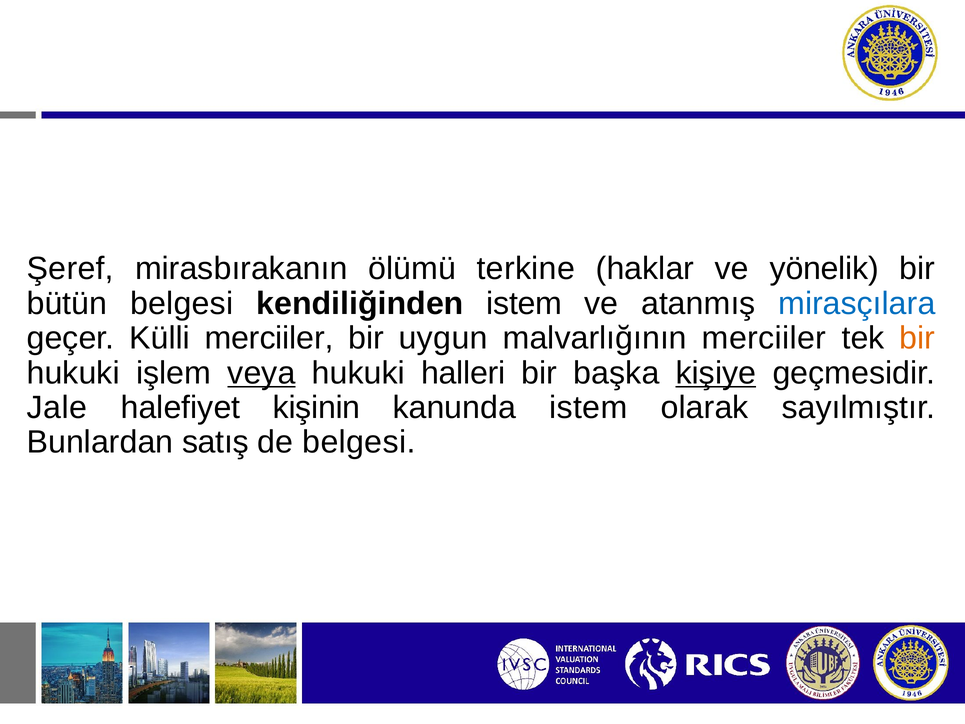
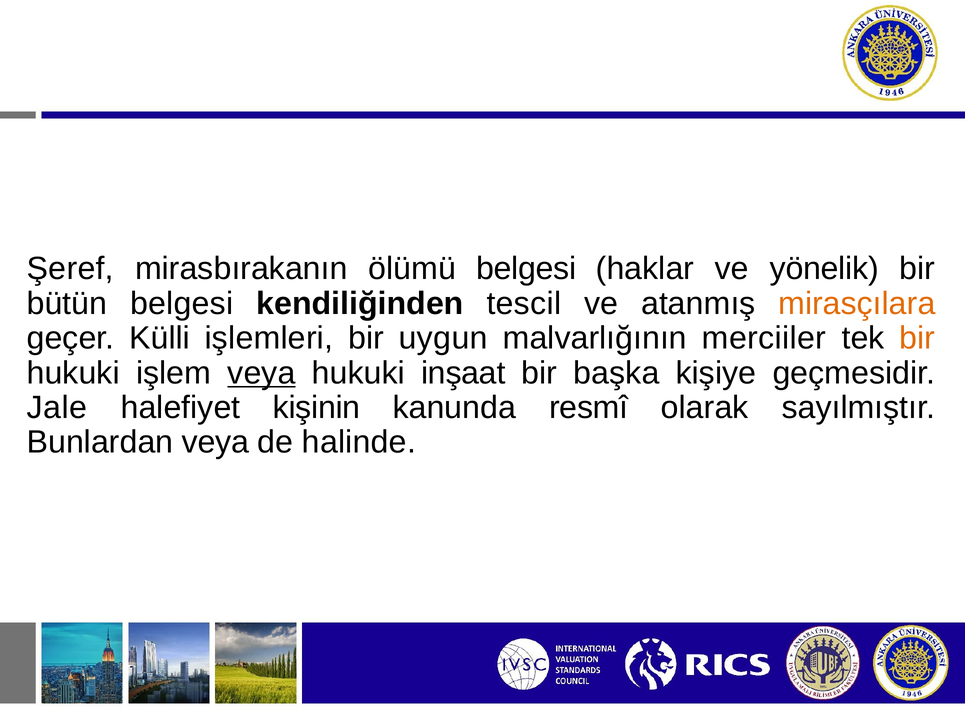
ölümü terkine: terkine -> belgesi
kendiliğinden istem: istem -> tescil
mirasçılara colour: blue -> orange
Külli merciiler: merciiler -> işlemleri
halleri: halleri -> inşaat
kişiye underline: present -> none
kanunda istem: istem -> resmî
Bunlardan satış: satış -> veya
de belgesi: belgesi -> halinde
